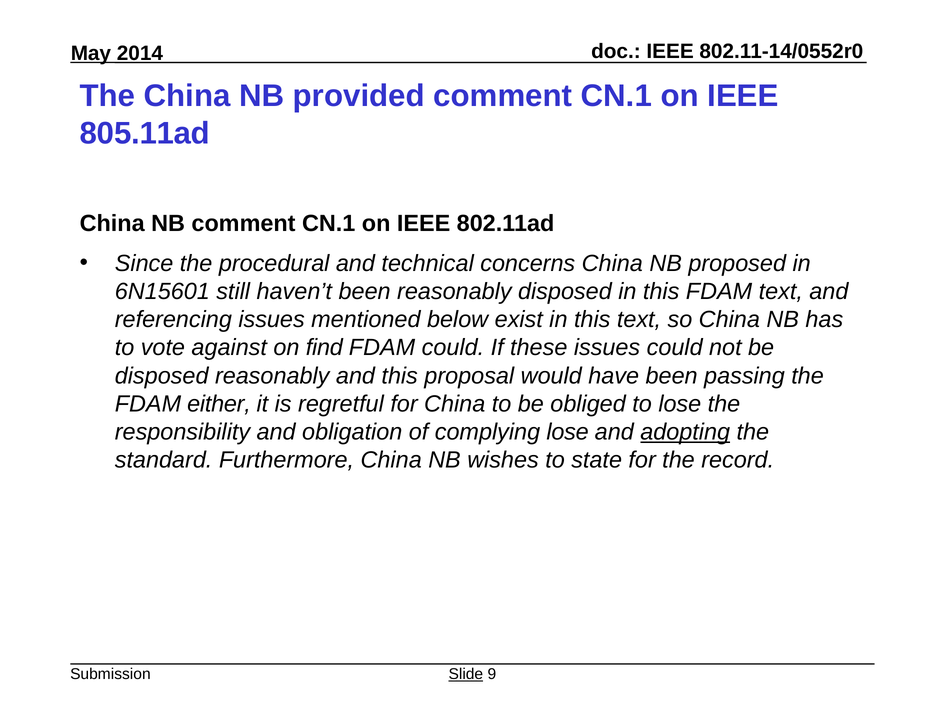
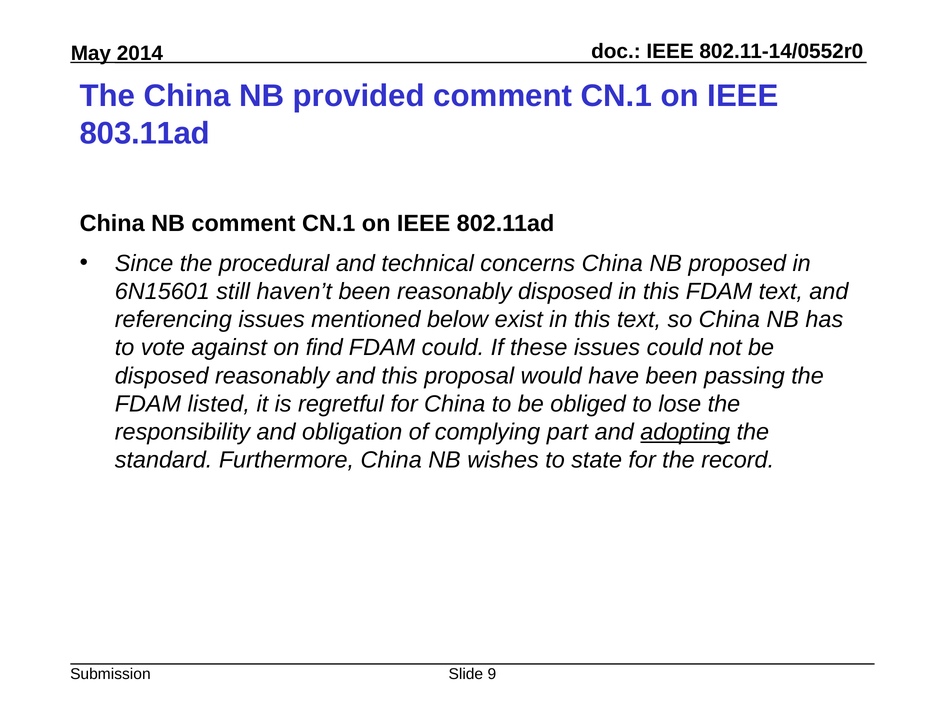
805.11ad: 805.11ad -> 803.11ad
either: either -> listed
complying lose: lose -> part
Slide underline: present -> none
